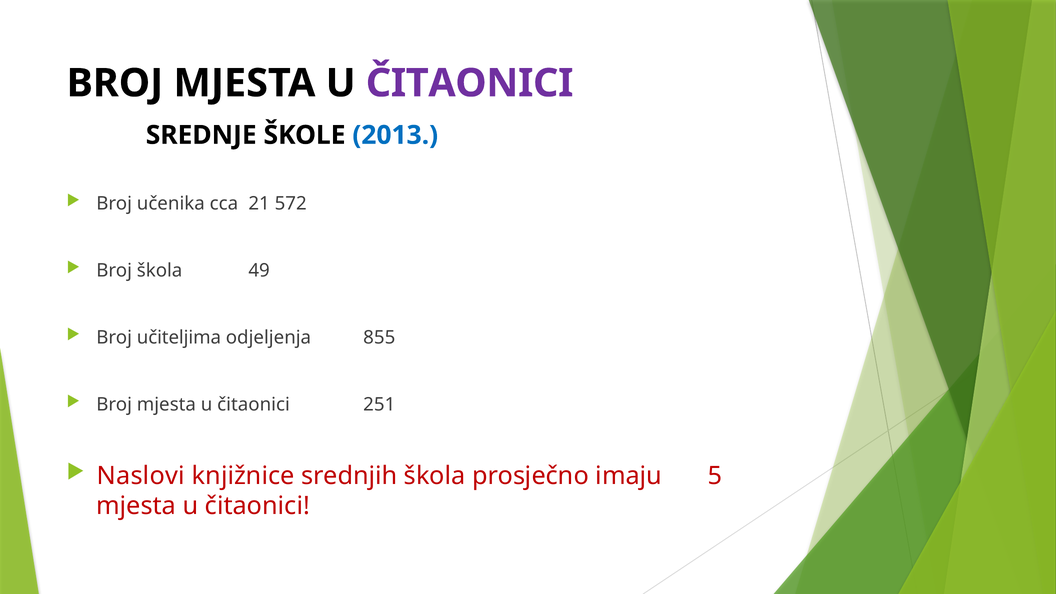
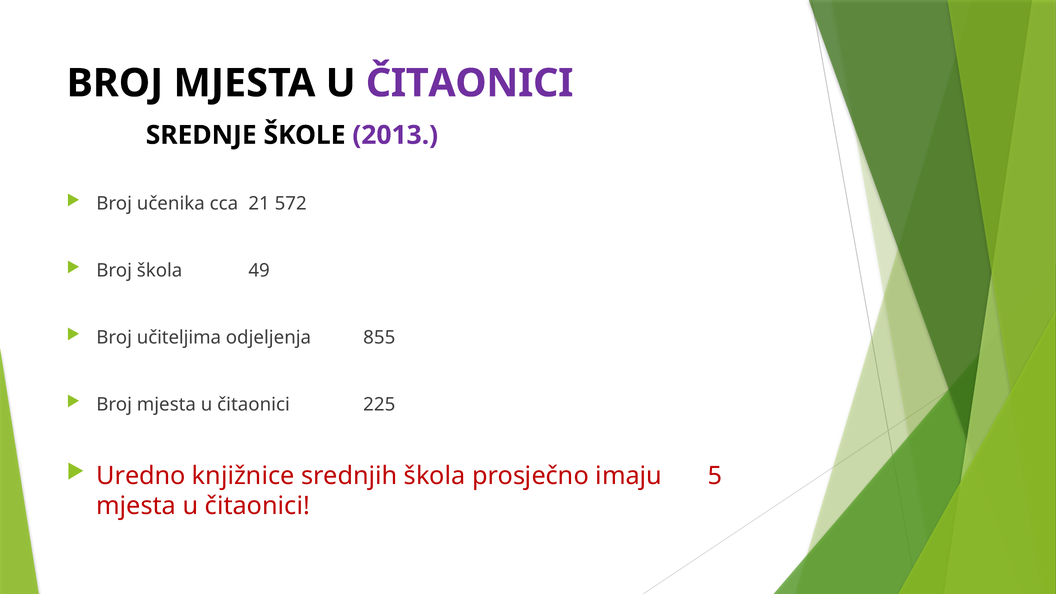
2013 colour: blue -> purple
251: 251 -> 225
Naslovi: Naslovi -> Uredno
